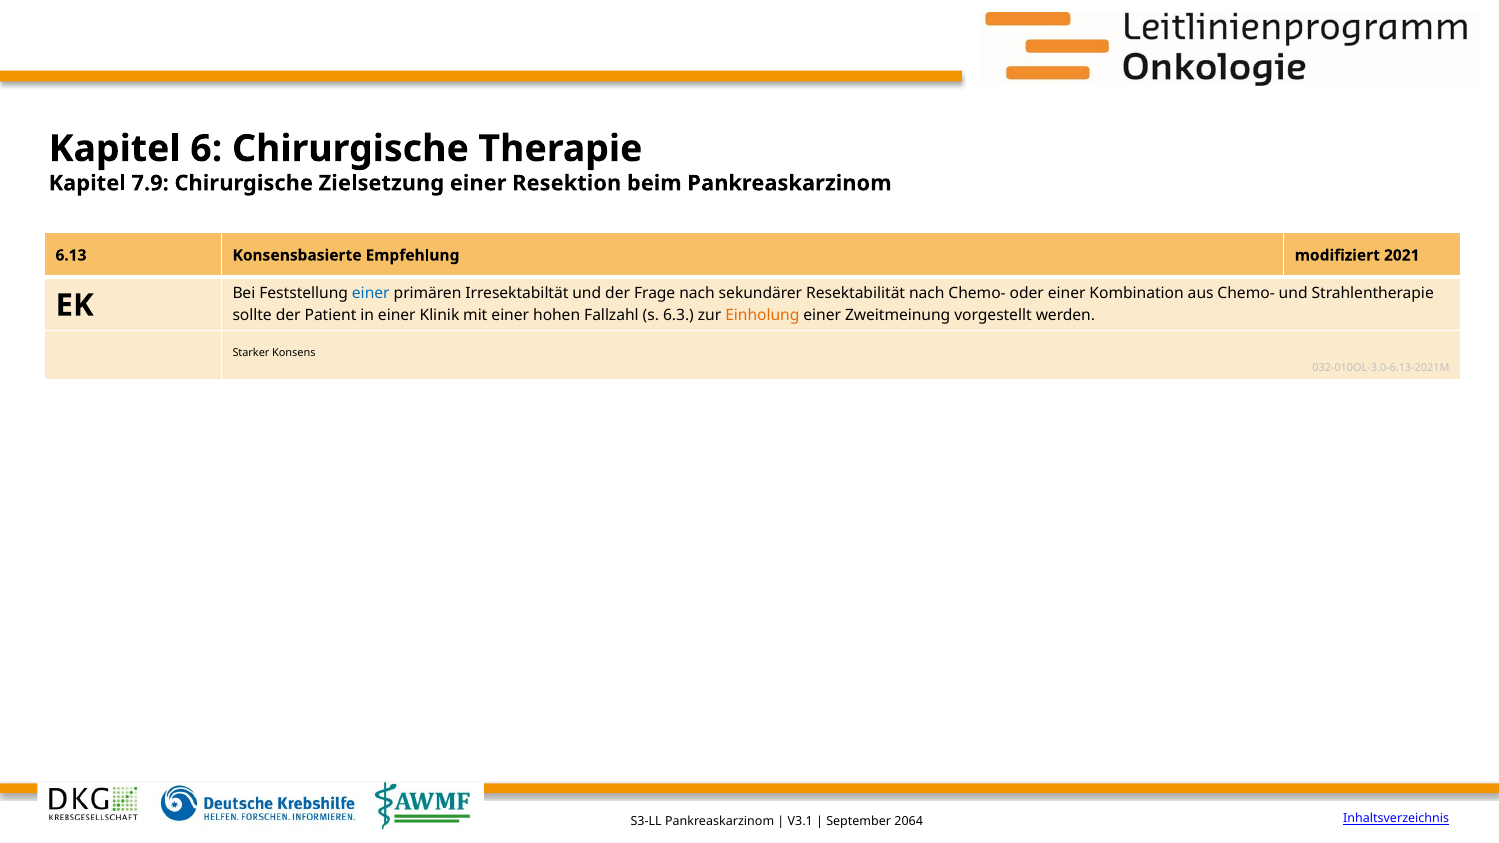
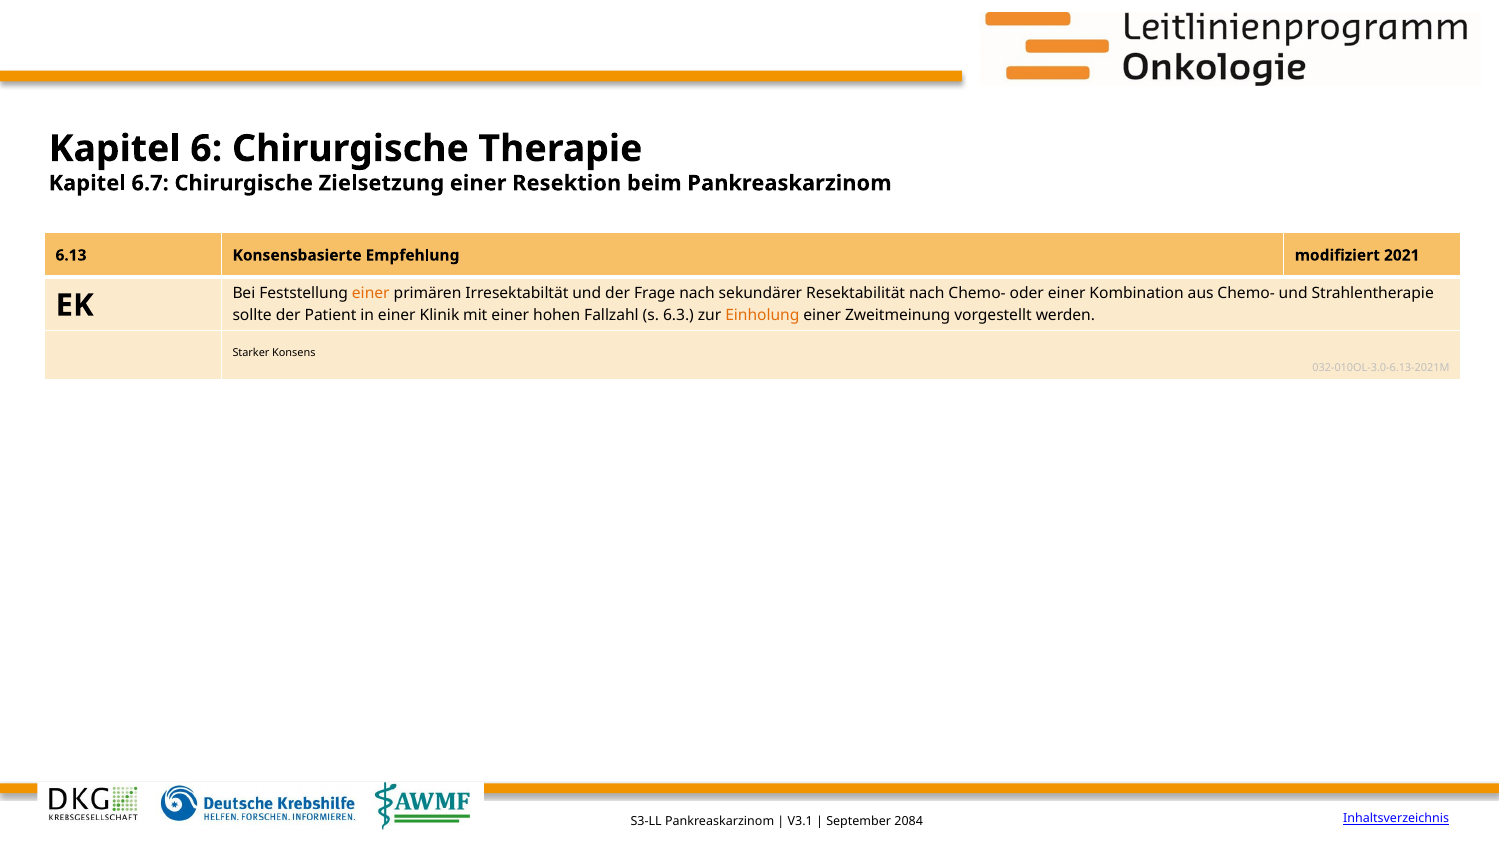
7.9: 7.9 -> 6.7
einer at (371, 294) colour: blue -> orange
2064: 2064 -> 2084
